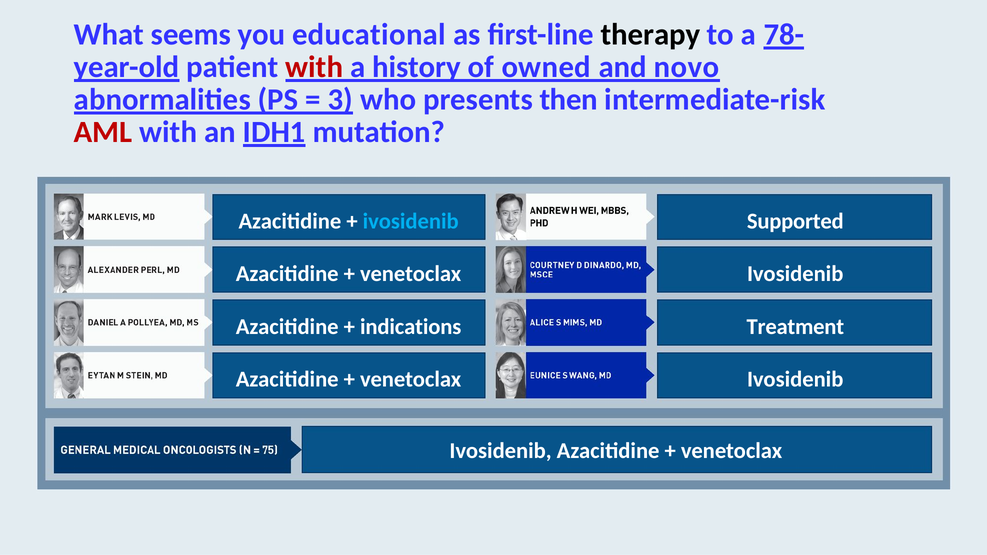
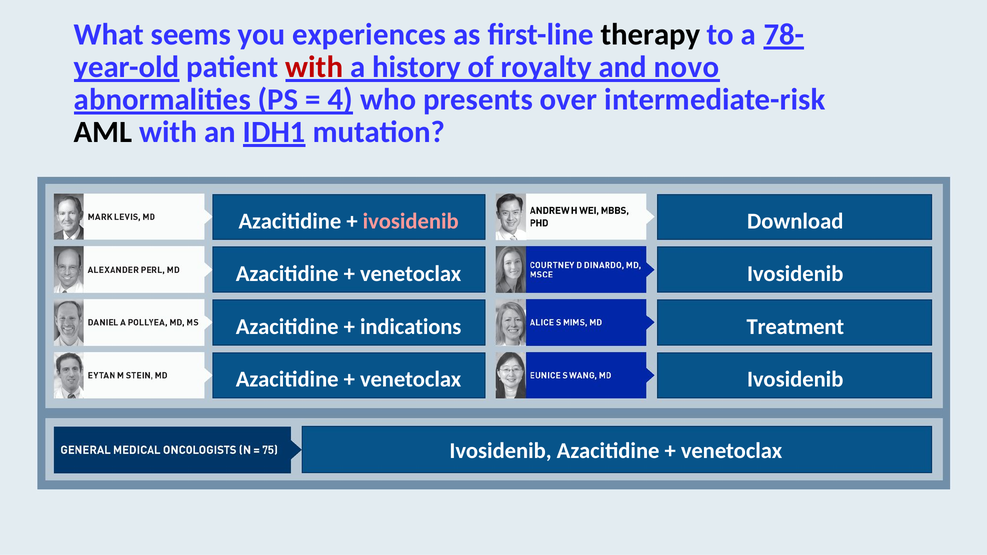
educational: educational -> experiences
owned: owned -> royalty
3: 3 -> 4
then: then -> over
AML colour: red -> black
ivosidenib at (411, 221) colour: light blue -> pink
Supported: Supported -> Download
